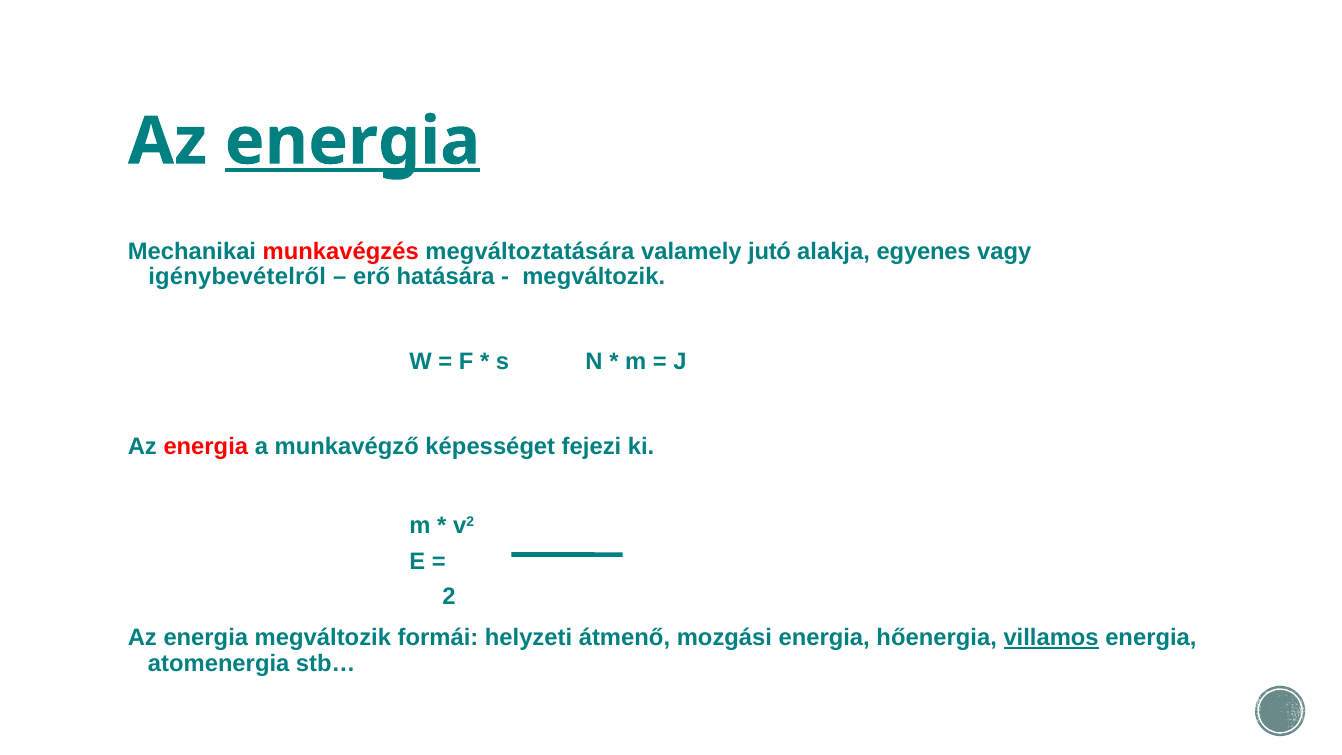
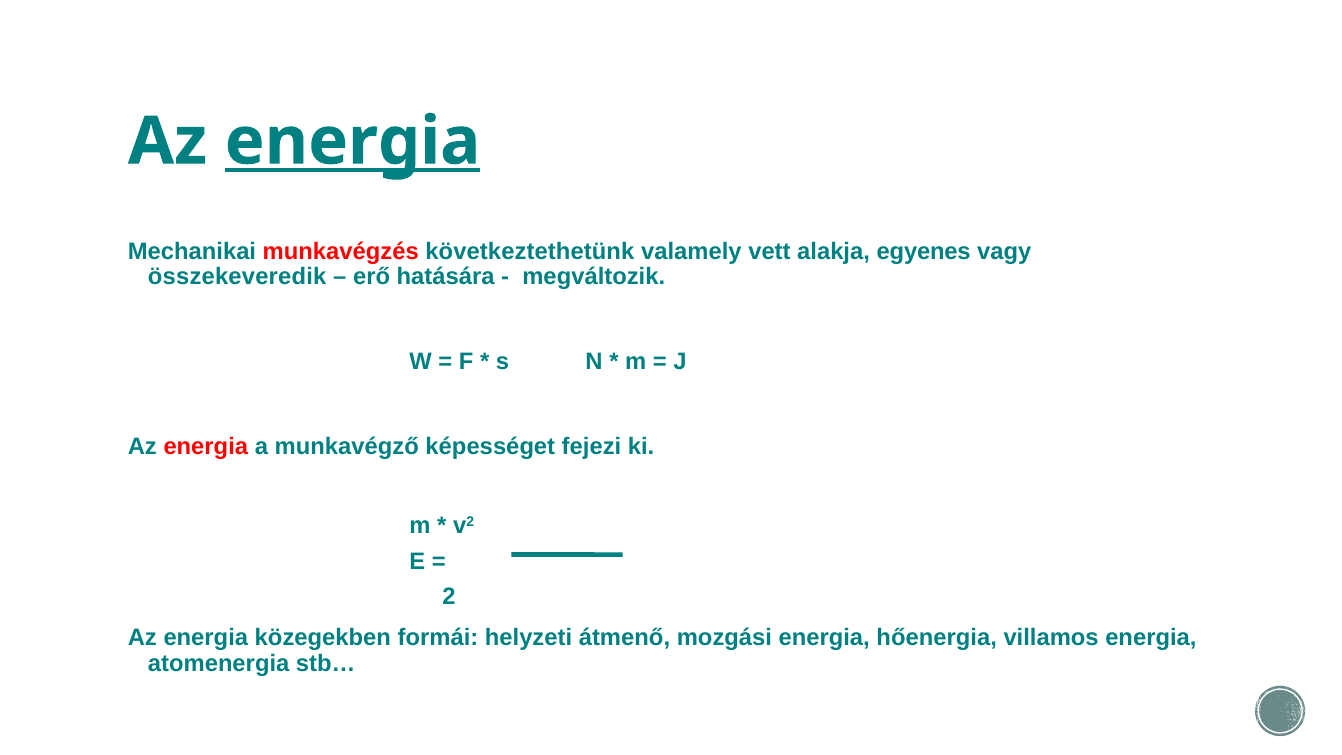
megváltoztatására: megváltoztatására -> következtethetünk
jutó: jutó -> vett
igénybevételről: igénybevételről -> összekeveredik
energia megváltozik: megváltozik -> közegekben
villamos underline: present -> none
